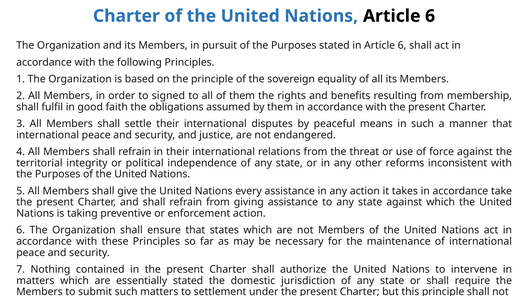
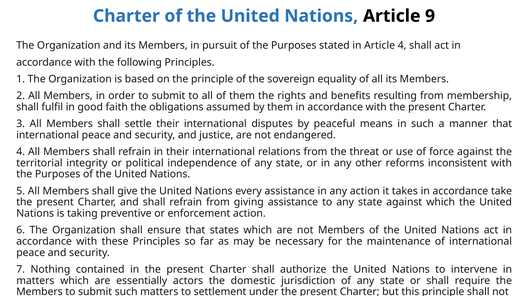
Nations Article 6: 6 -> 9
in Article 6: 6 -> 4
order to signed: signed -> submit
essentially stated: stated -> actors
